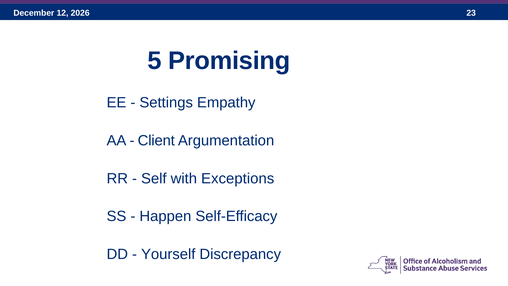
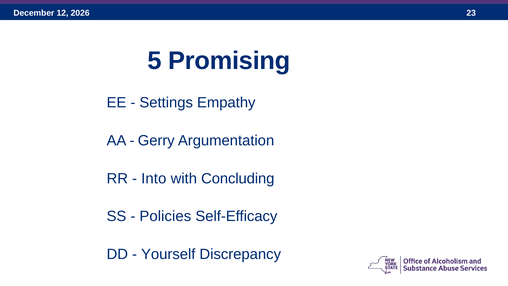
Client: Client -> Gerry
Self: Self -> Into
Exceptions: Exceptions -> Concluding
Happen: Happen -> Policies
